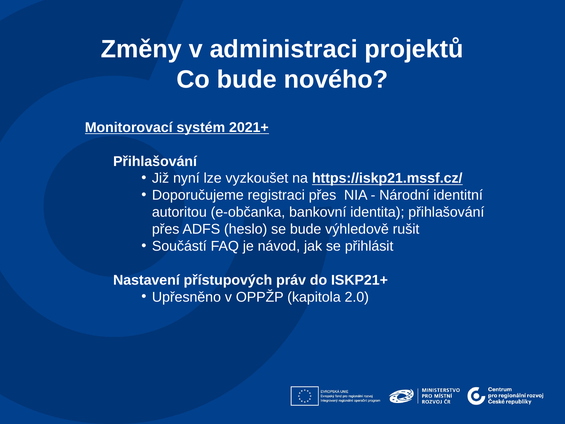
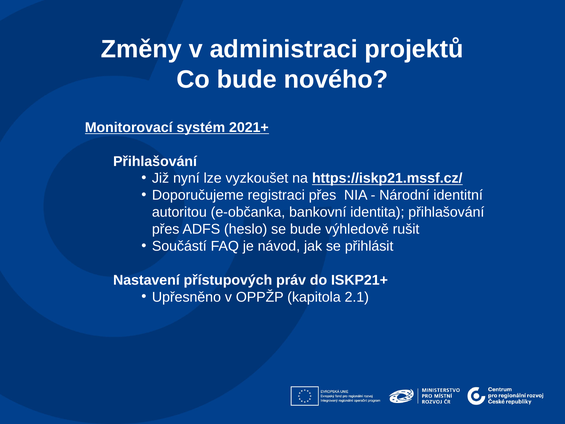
2.0: 2.0 -> 2.1
